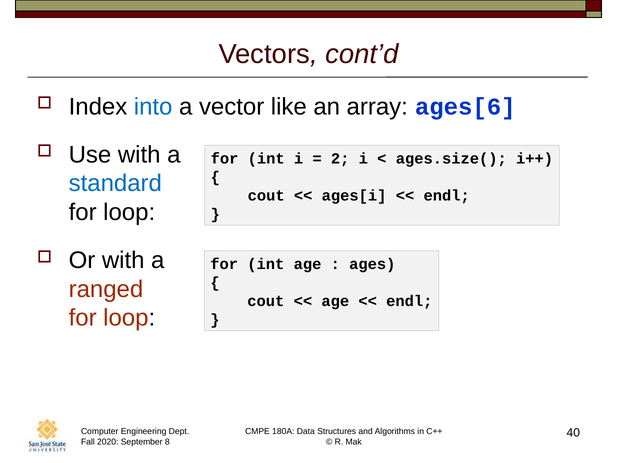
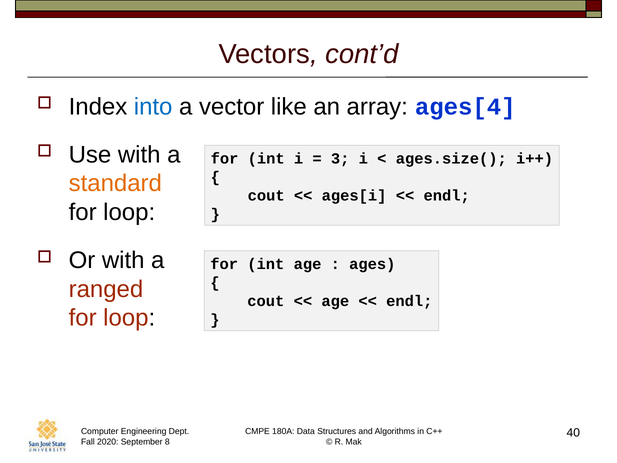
ages[6: ages[6 -> ages[4
2: 2 -> 3
standard colour: blue -> orange
